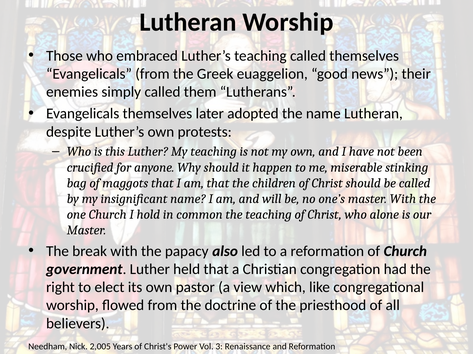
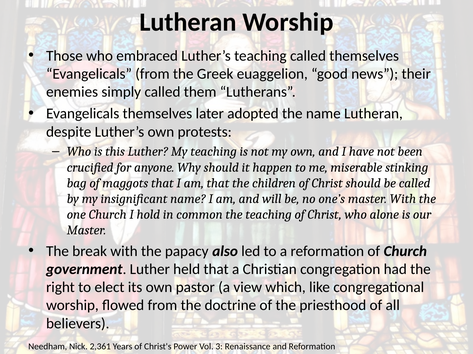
2,005: 2,005 -> 2,361
